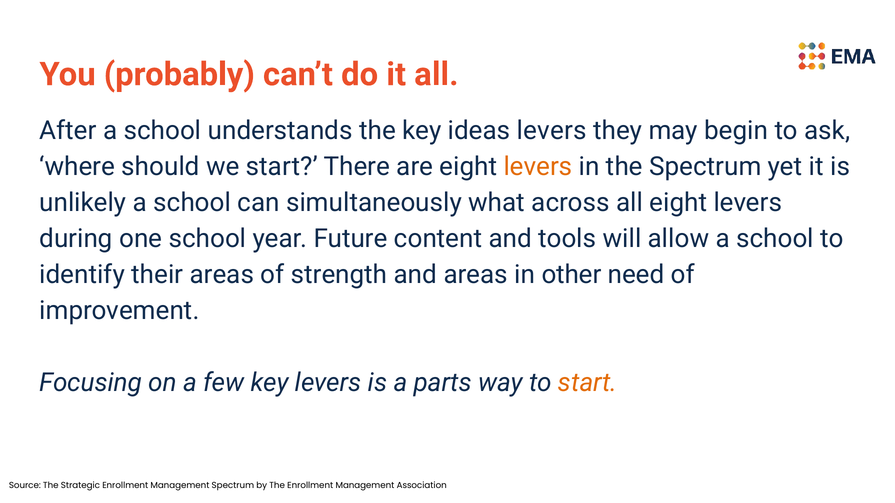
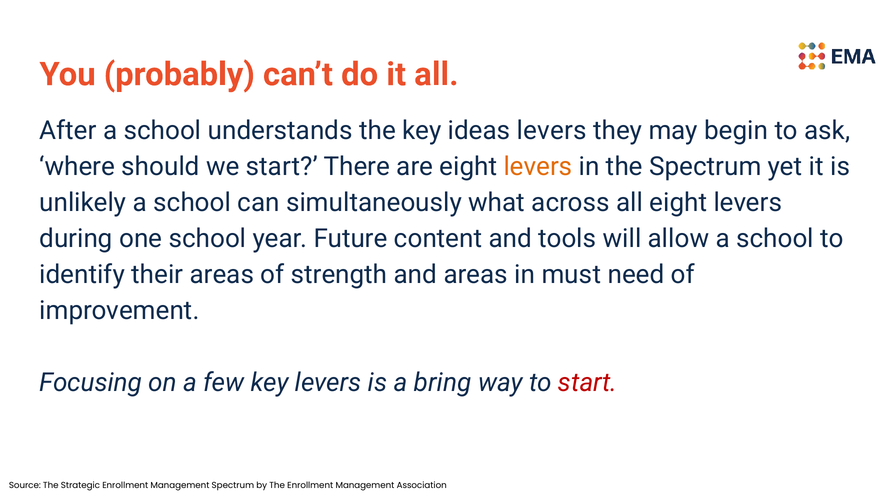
other: other -> must
parts: parts -> bring
start at (588, 383) colour: orange -> red
